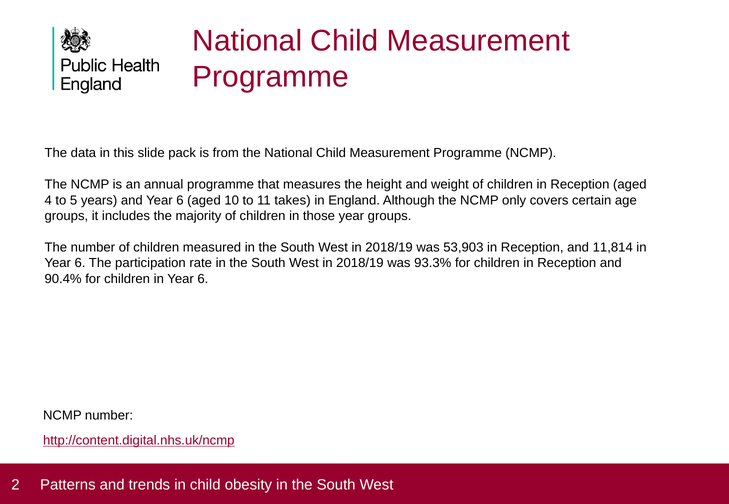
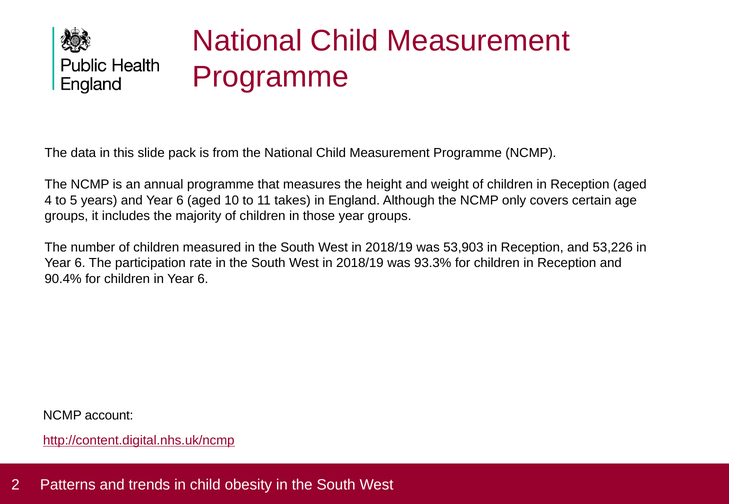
11,814: 11,814 -> 53,226
NCMP number: number -> account
